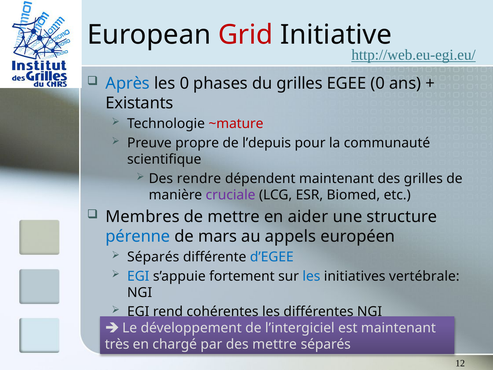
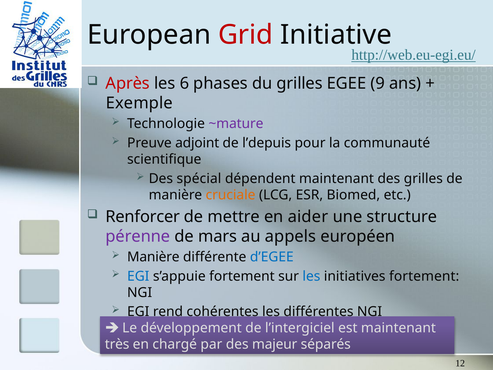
Après colour: blue -> red
les 0: 0 -> 6
EGEE 0: 0 -> 9
Existants: Existants -> Exemple
~mature colour: red -> purple
propre: propre -> adjoint
rendre: rendre -> spécial
cruciale colour: purple -> orange
Membres: Membres -> Renforcer
pérenne colour: blue -> purple
Séparés at (153, 257): Séparés -> Manière
initiatives vertébrale: vertébrale -> fortement
des mettre: mettre -> majeur
